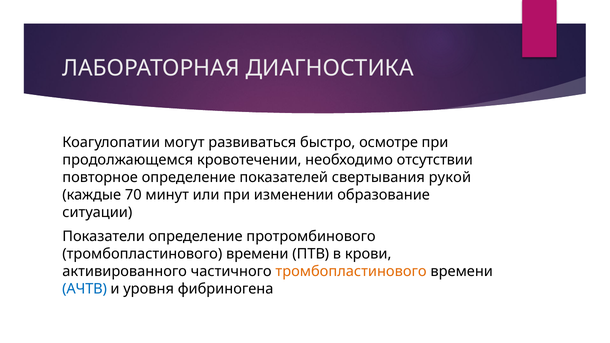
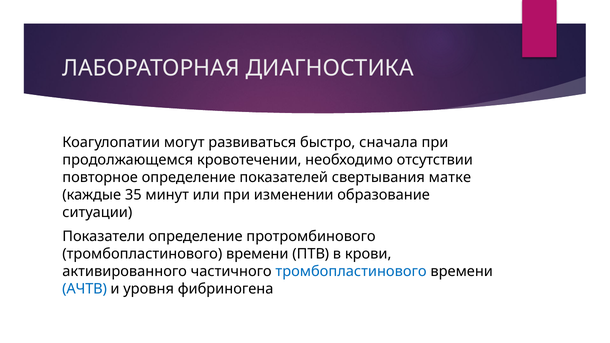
осмотре: осмотре -> сначала
рукой: рукой -> матке
70: 70 -> 35
тромбопластинового at (351, 271) colour: orange -> blue
